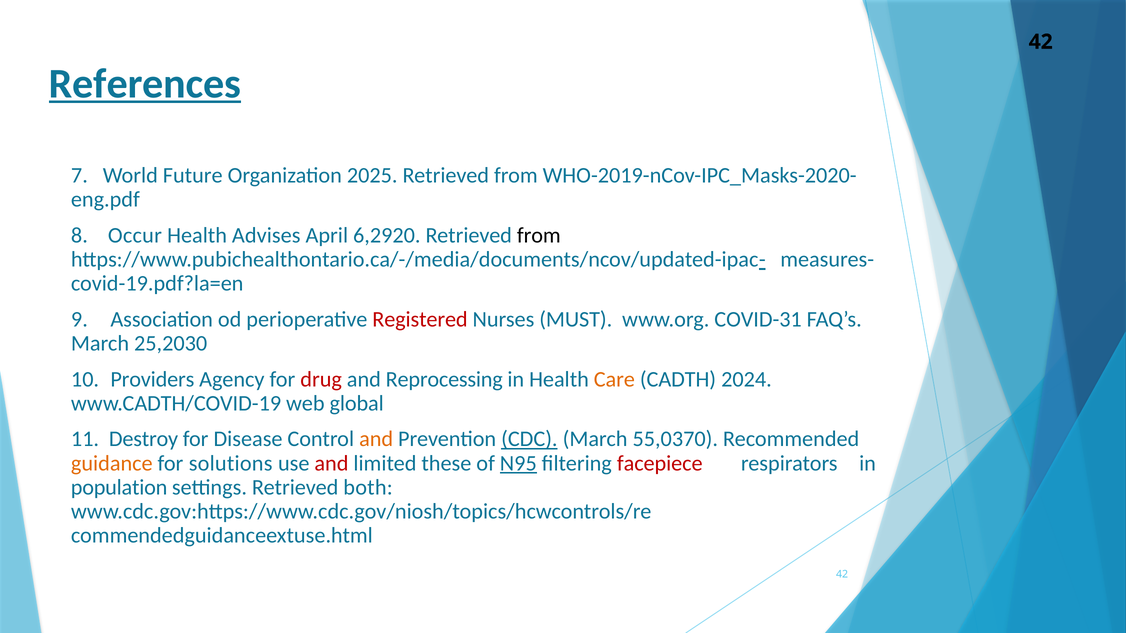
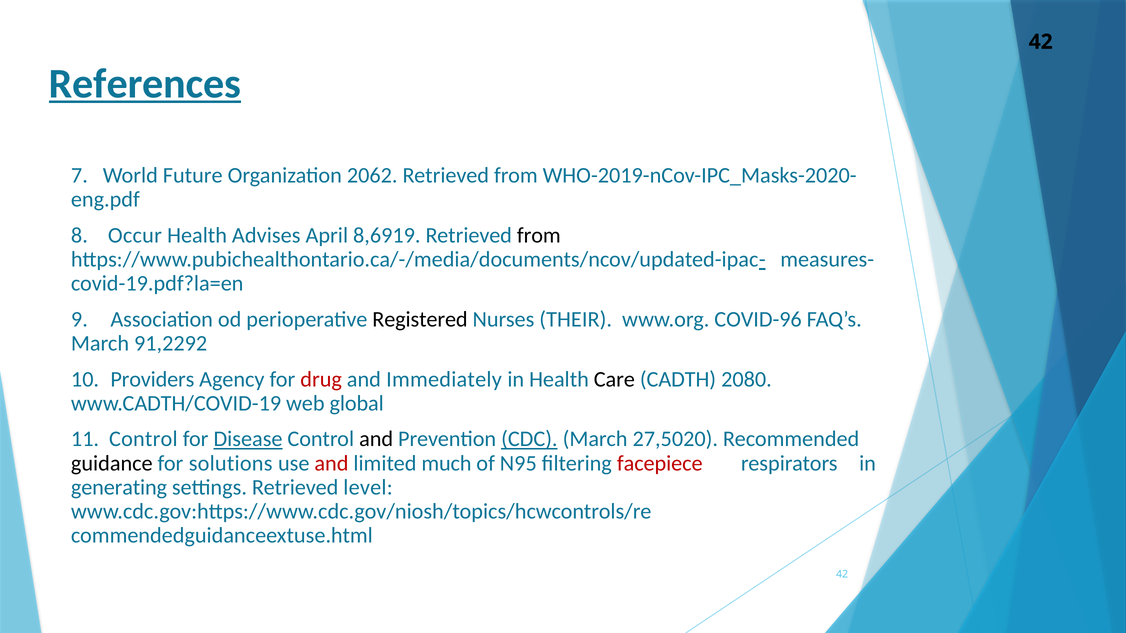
2025: 2025 -> 2062
6,2920: 6,2920 -> 8,6919
Registered colour: red -> black
MUST: MUST -> THEIR
COVID-31: COVID-31 -> COVID-96
25,2030: 25,2030 -> 91,2292
Reprocessing: Reprocessing -> Immediately
Care colour: orange -> black
2024: 2024 -> 2080
11 Destroy: Destroy -> Control
Disease underline: none -> present
and at (376, 439) colour: orange -> black
55,0370: 55,0370 -> 27,5020
guidance colour: orange -> black
these: these -> much
N95 underline: present -> none
population: population -> generating
both: both -> level
